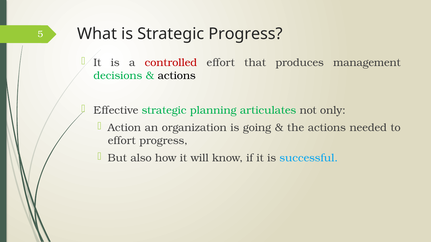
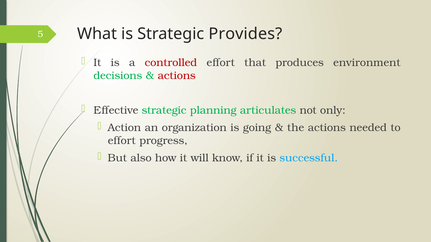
Strategic Progress: Progress -> Provides
management: management -> environment
actions at (177, 76) colour: black -> red
